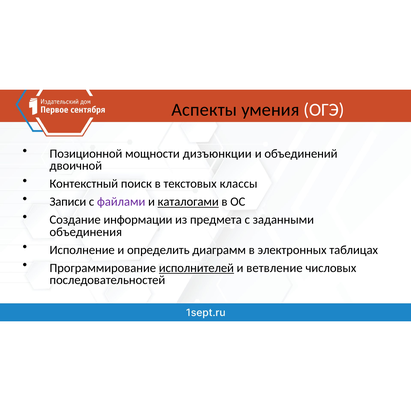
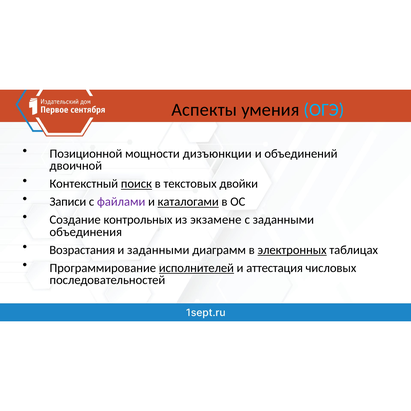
ОГЭ colour: white -> light blue
поиск underline: none -> present
классы: классы -> двойки
информации: информации -> контрольных
предмета: предмета -> экзамене
Исполнение: Исполнение -> Возрастания
и определить: определить -> заданными
электронных underline: none -> present
ветвление: ветвление -> аттестация
